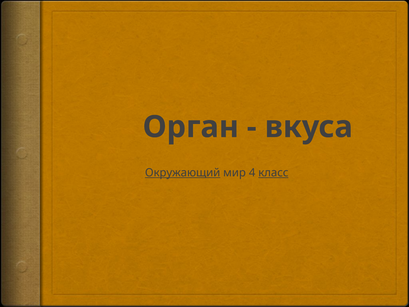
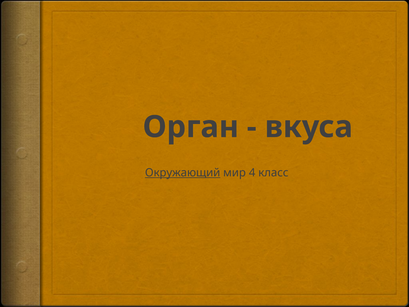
класс underline: present -> none
